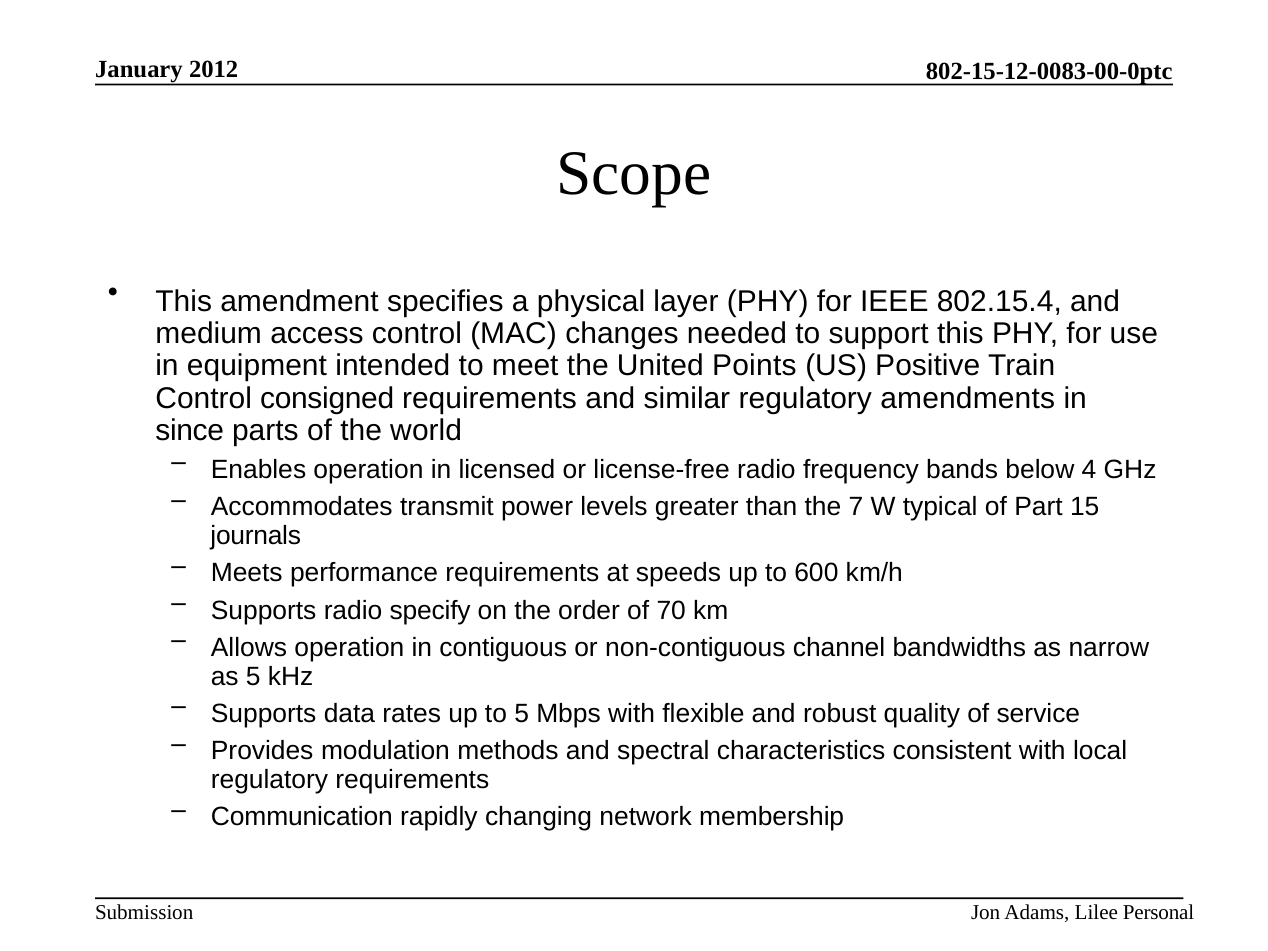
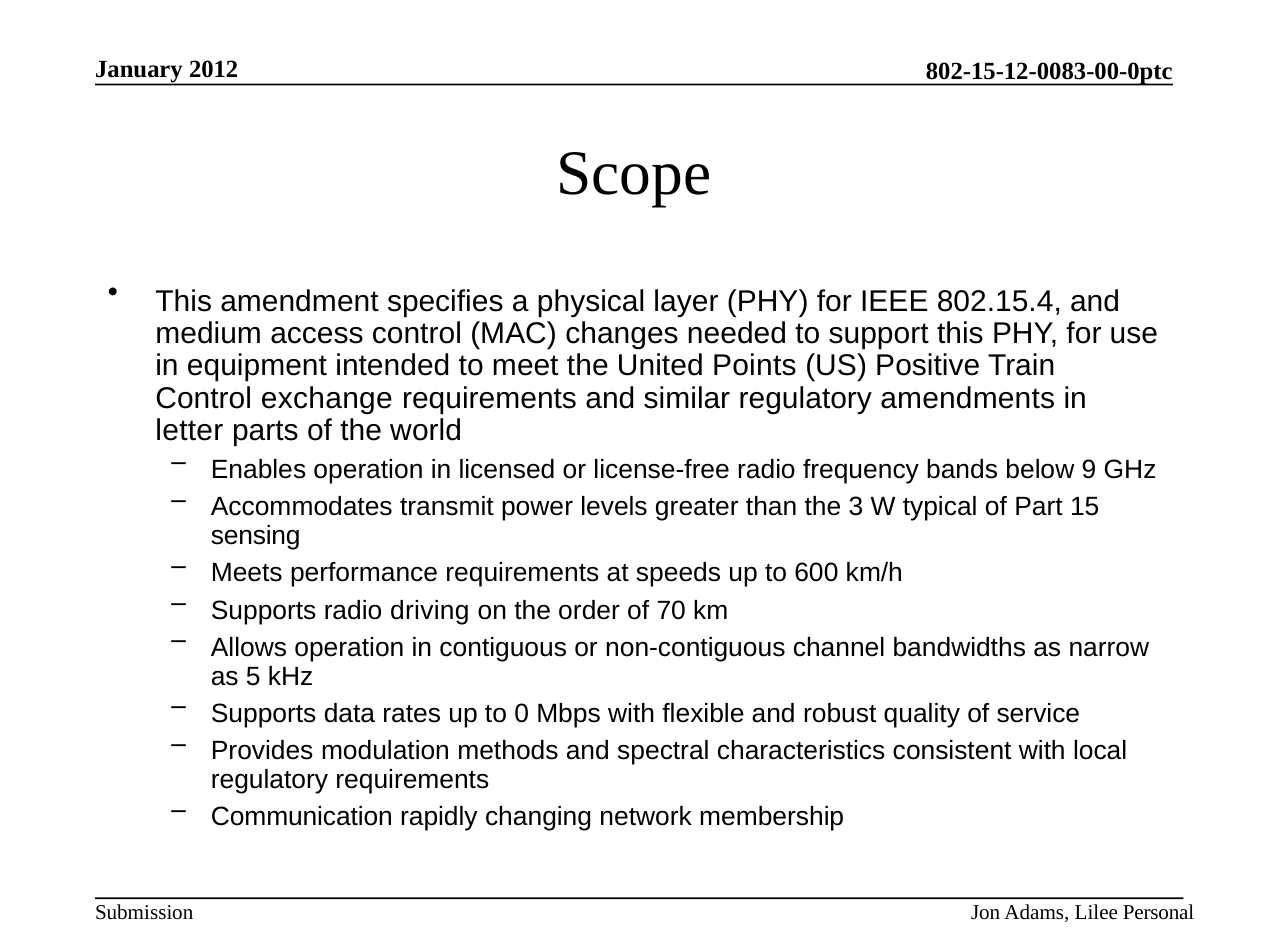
consigned: consigned -> exchange
since: since -> letter
4: 4 -> 9
7: 7 -> 3
journals: journals -> sensing
specify: specify -> driving
to 5: 5 -> 0
